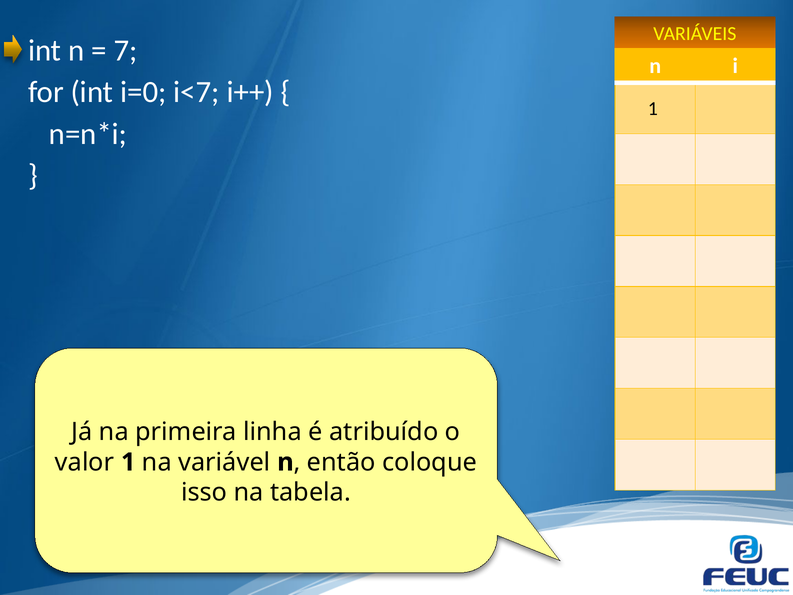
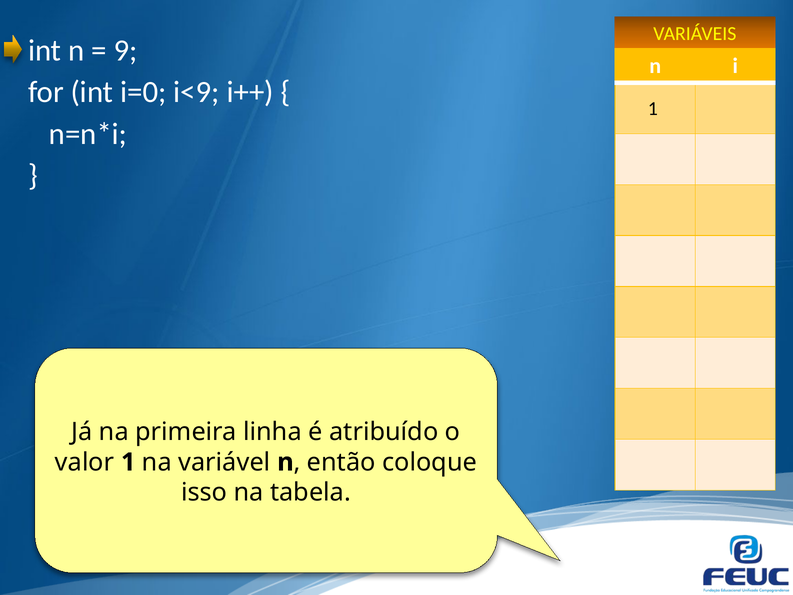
7: 7 -> 9
i<7: i<7 -> i<9
